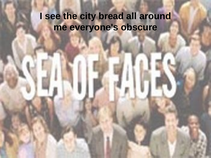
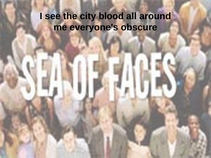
bread: bread -> blood
